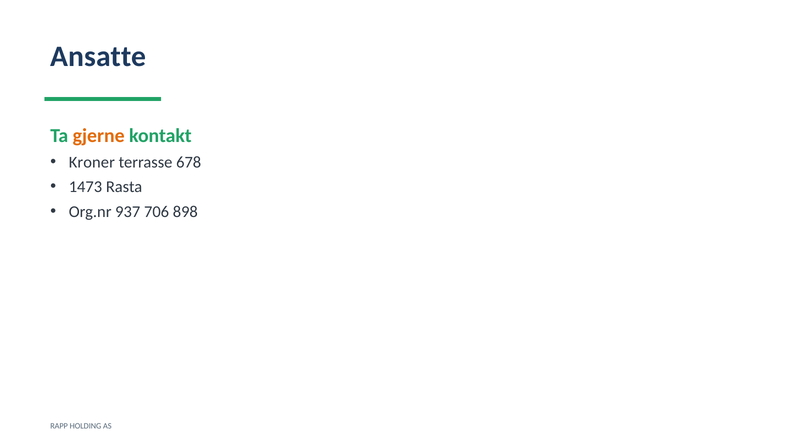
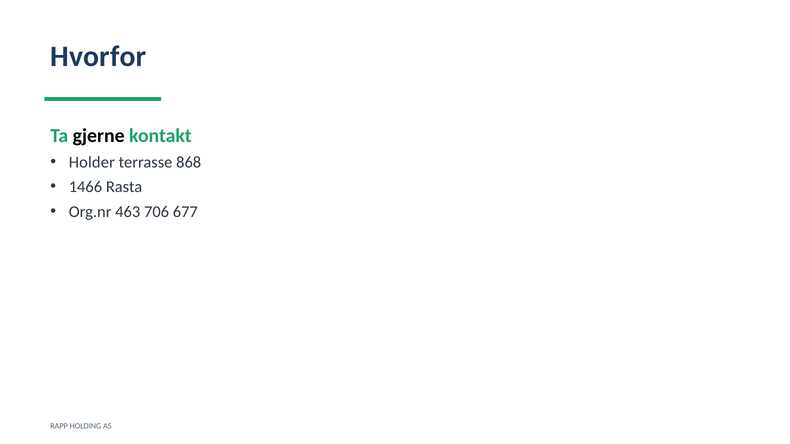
Ansatte: Ansatte -> Hvorfor
gjerne colour: orange -> black
Kroner: Kroner -> Holder
678: 678 -> 868
1473: 1473 -> 1466
937: 937 -> 463
898: 898 -> 677
